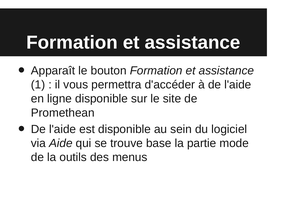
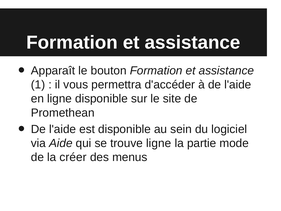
trouve base: base -> ligne
outils: outils -> créer
